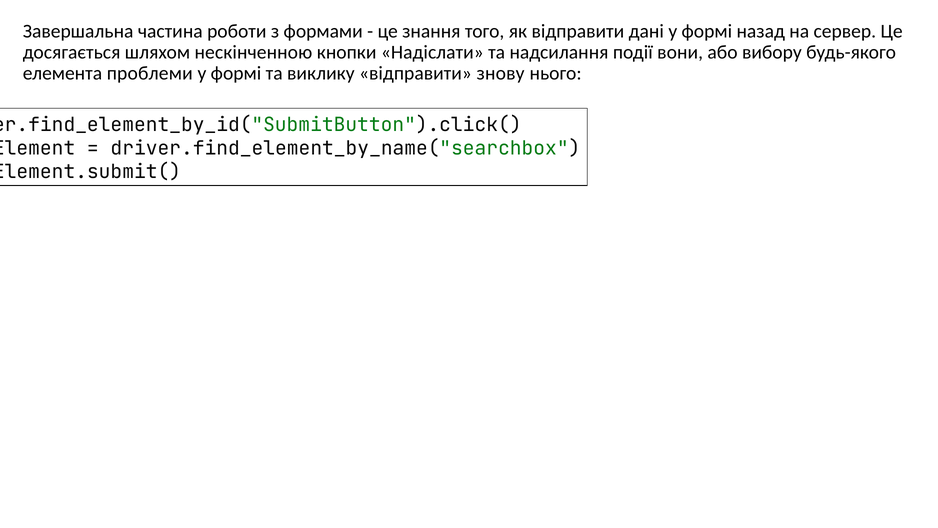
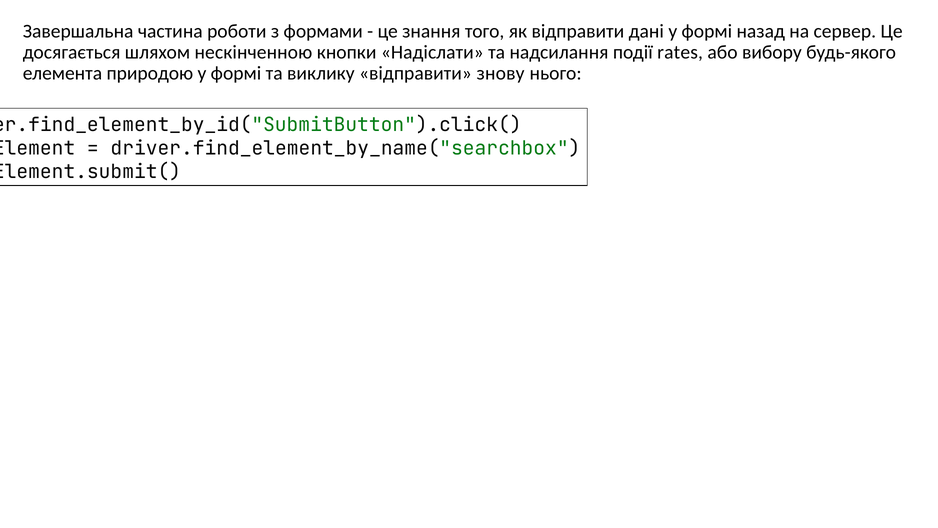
вони: вони -> rates
проблеми: проблеми -> природою
